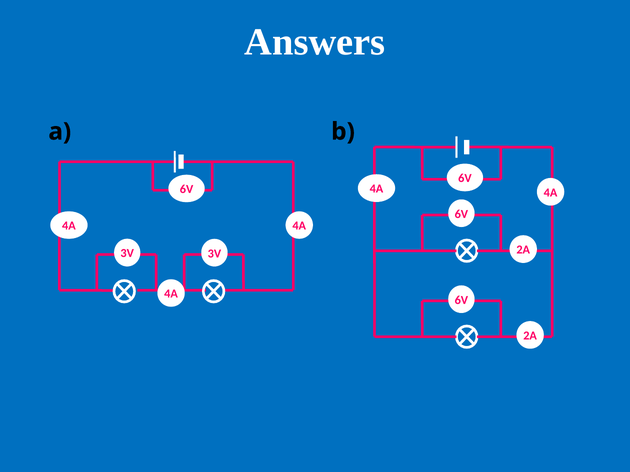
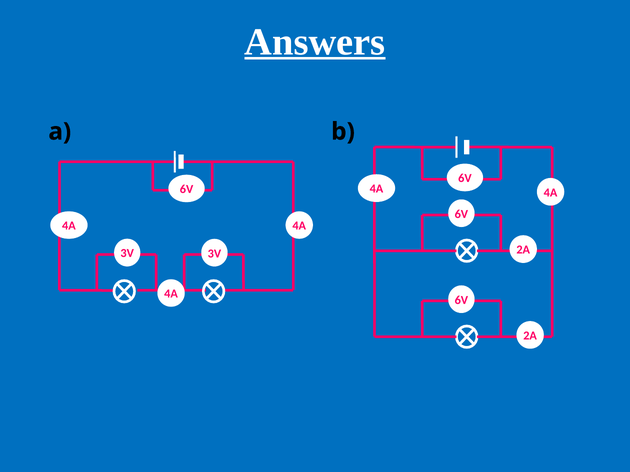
Answers underline: none -> present
